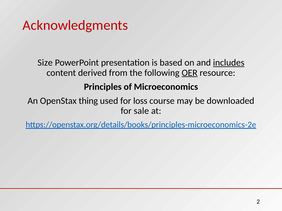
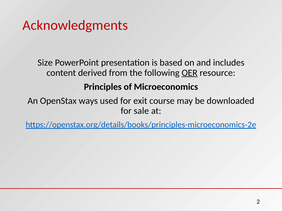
includes underline: present -> none
thing: thing -> ways
loss: loss -> exit
